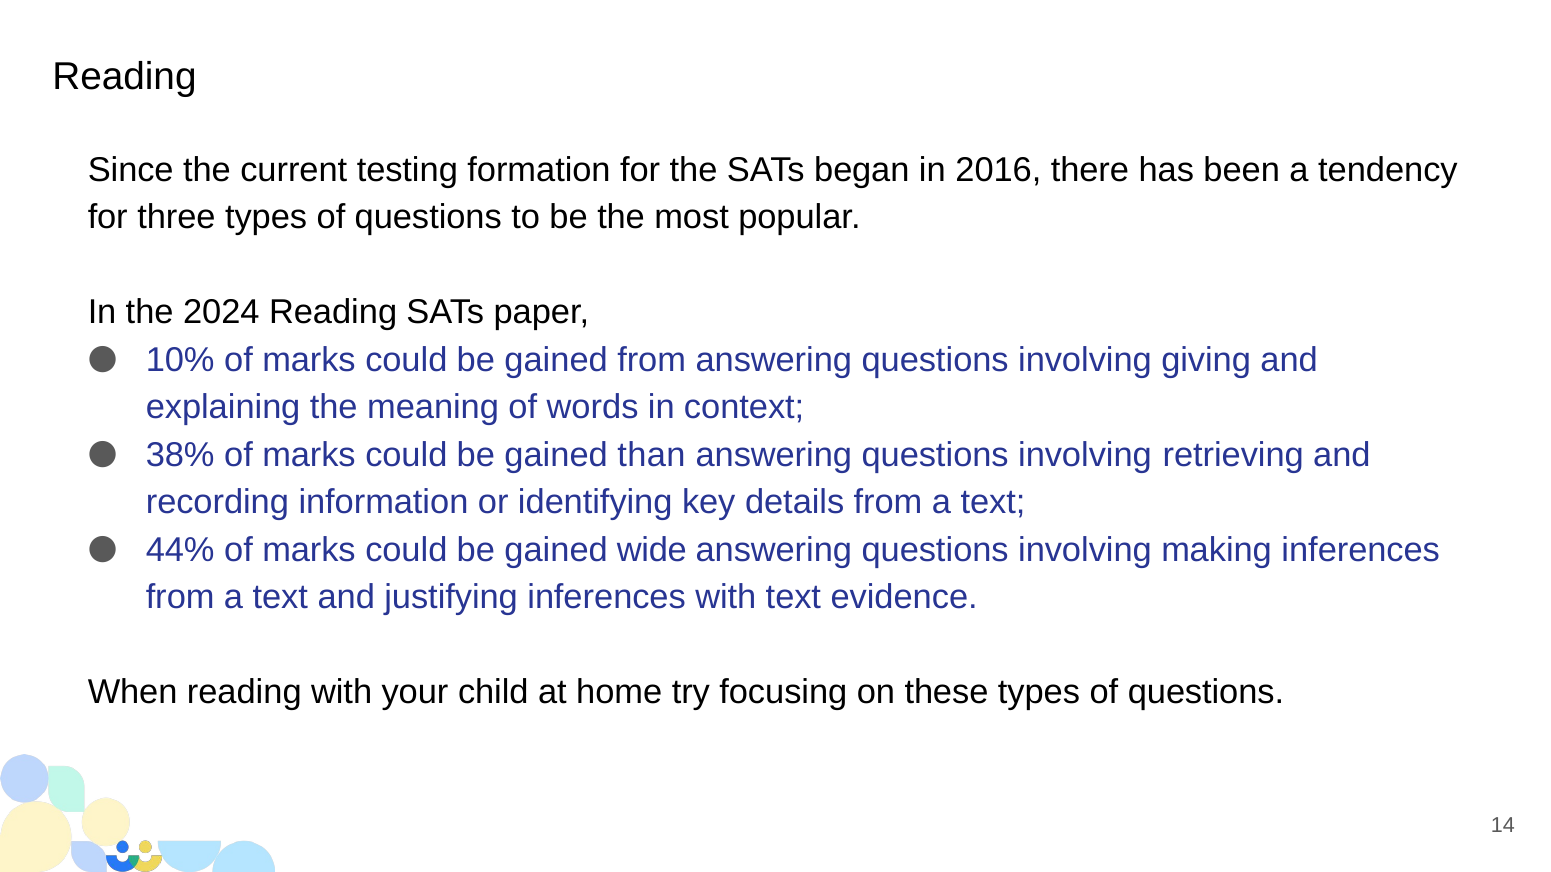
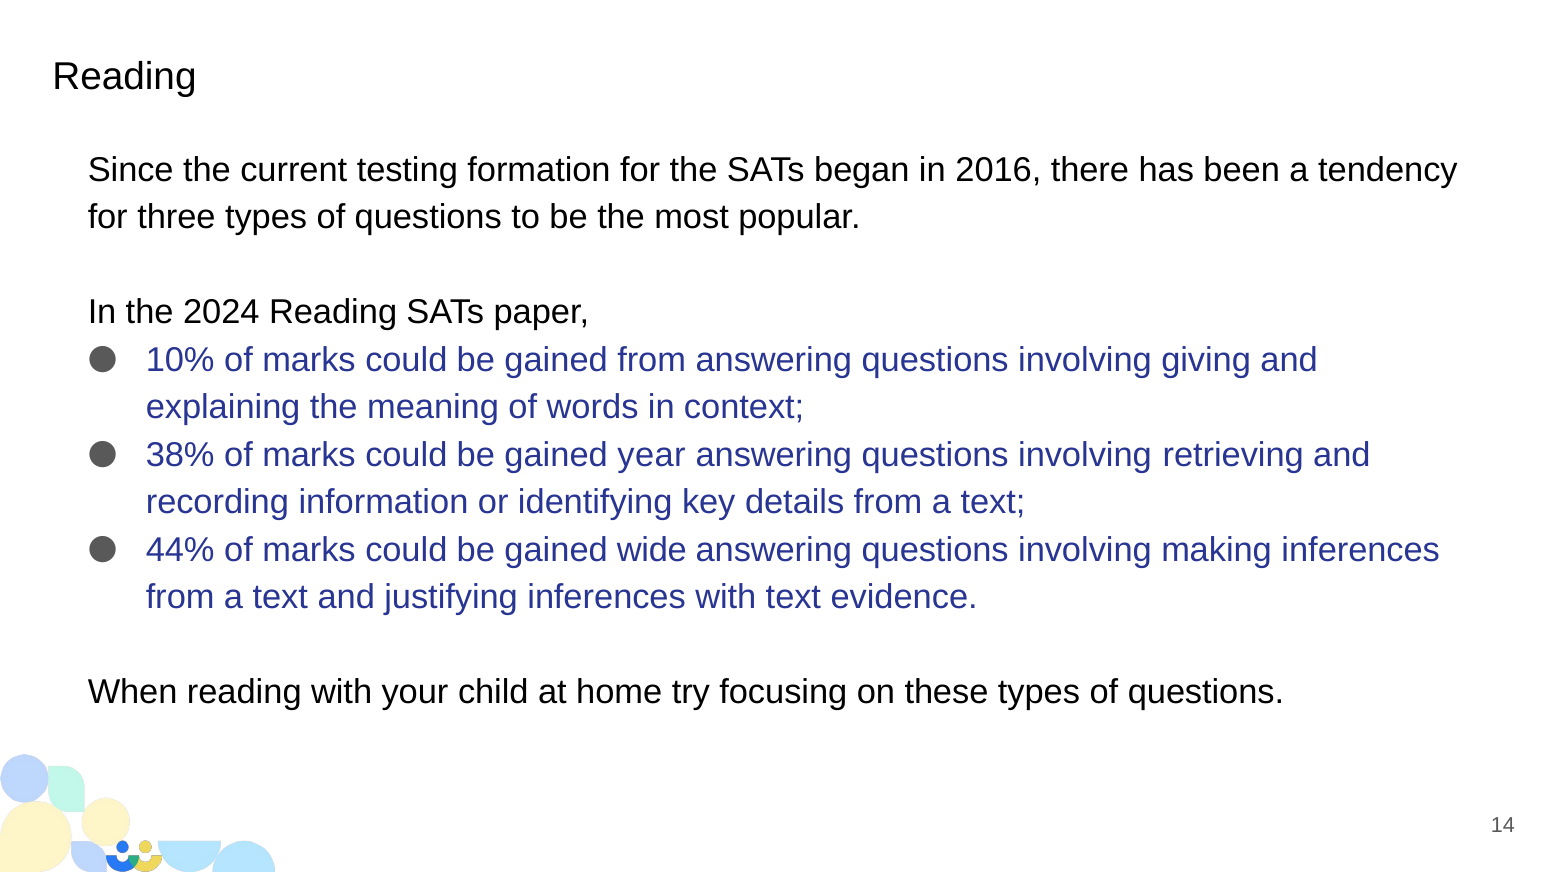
than: than -> year
